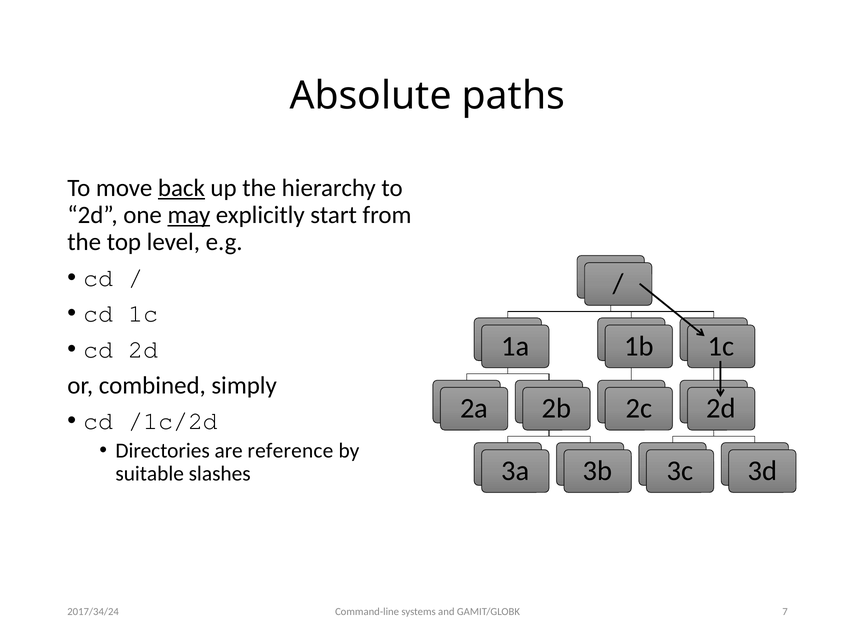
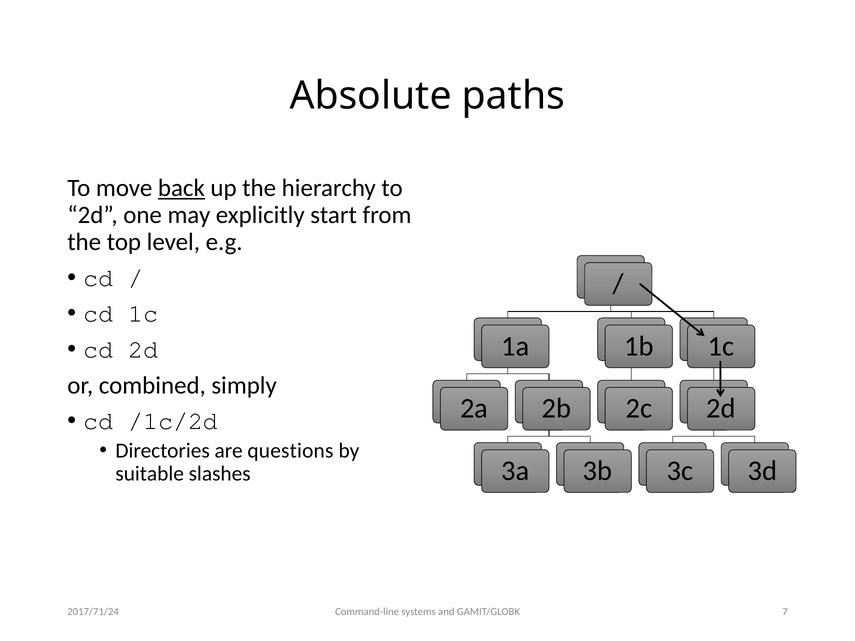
may underline: present -> none
reference: reference -> questions
2017/34/24: 2017/34/24 -> 2017/71/24
